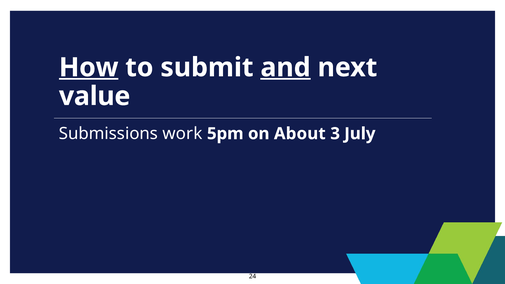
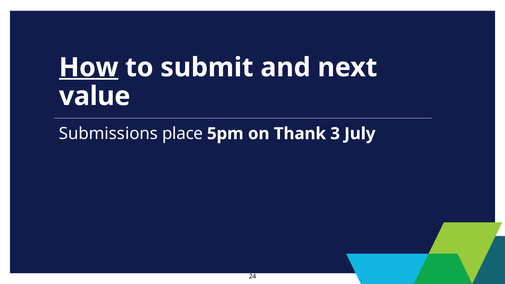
and underline: present -> none
work: work -> place
About: About -> Thank
